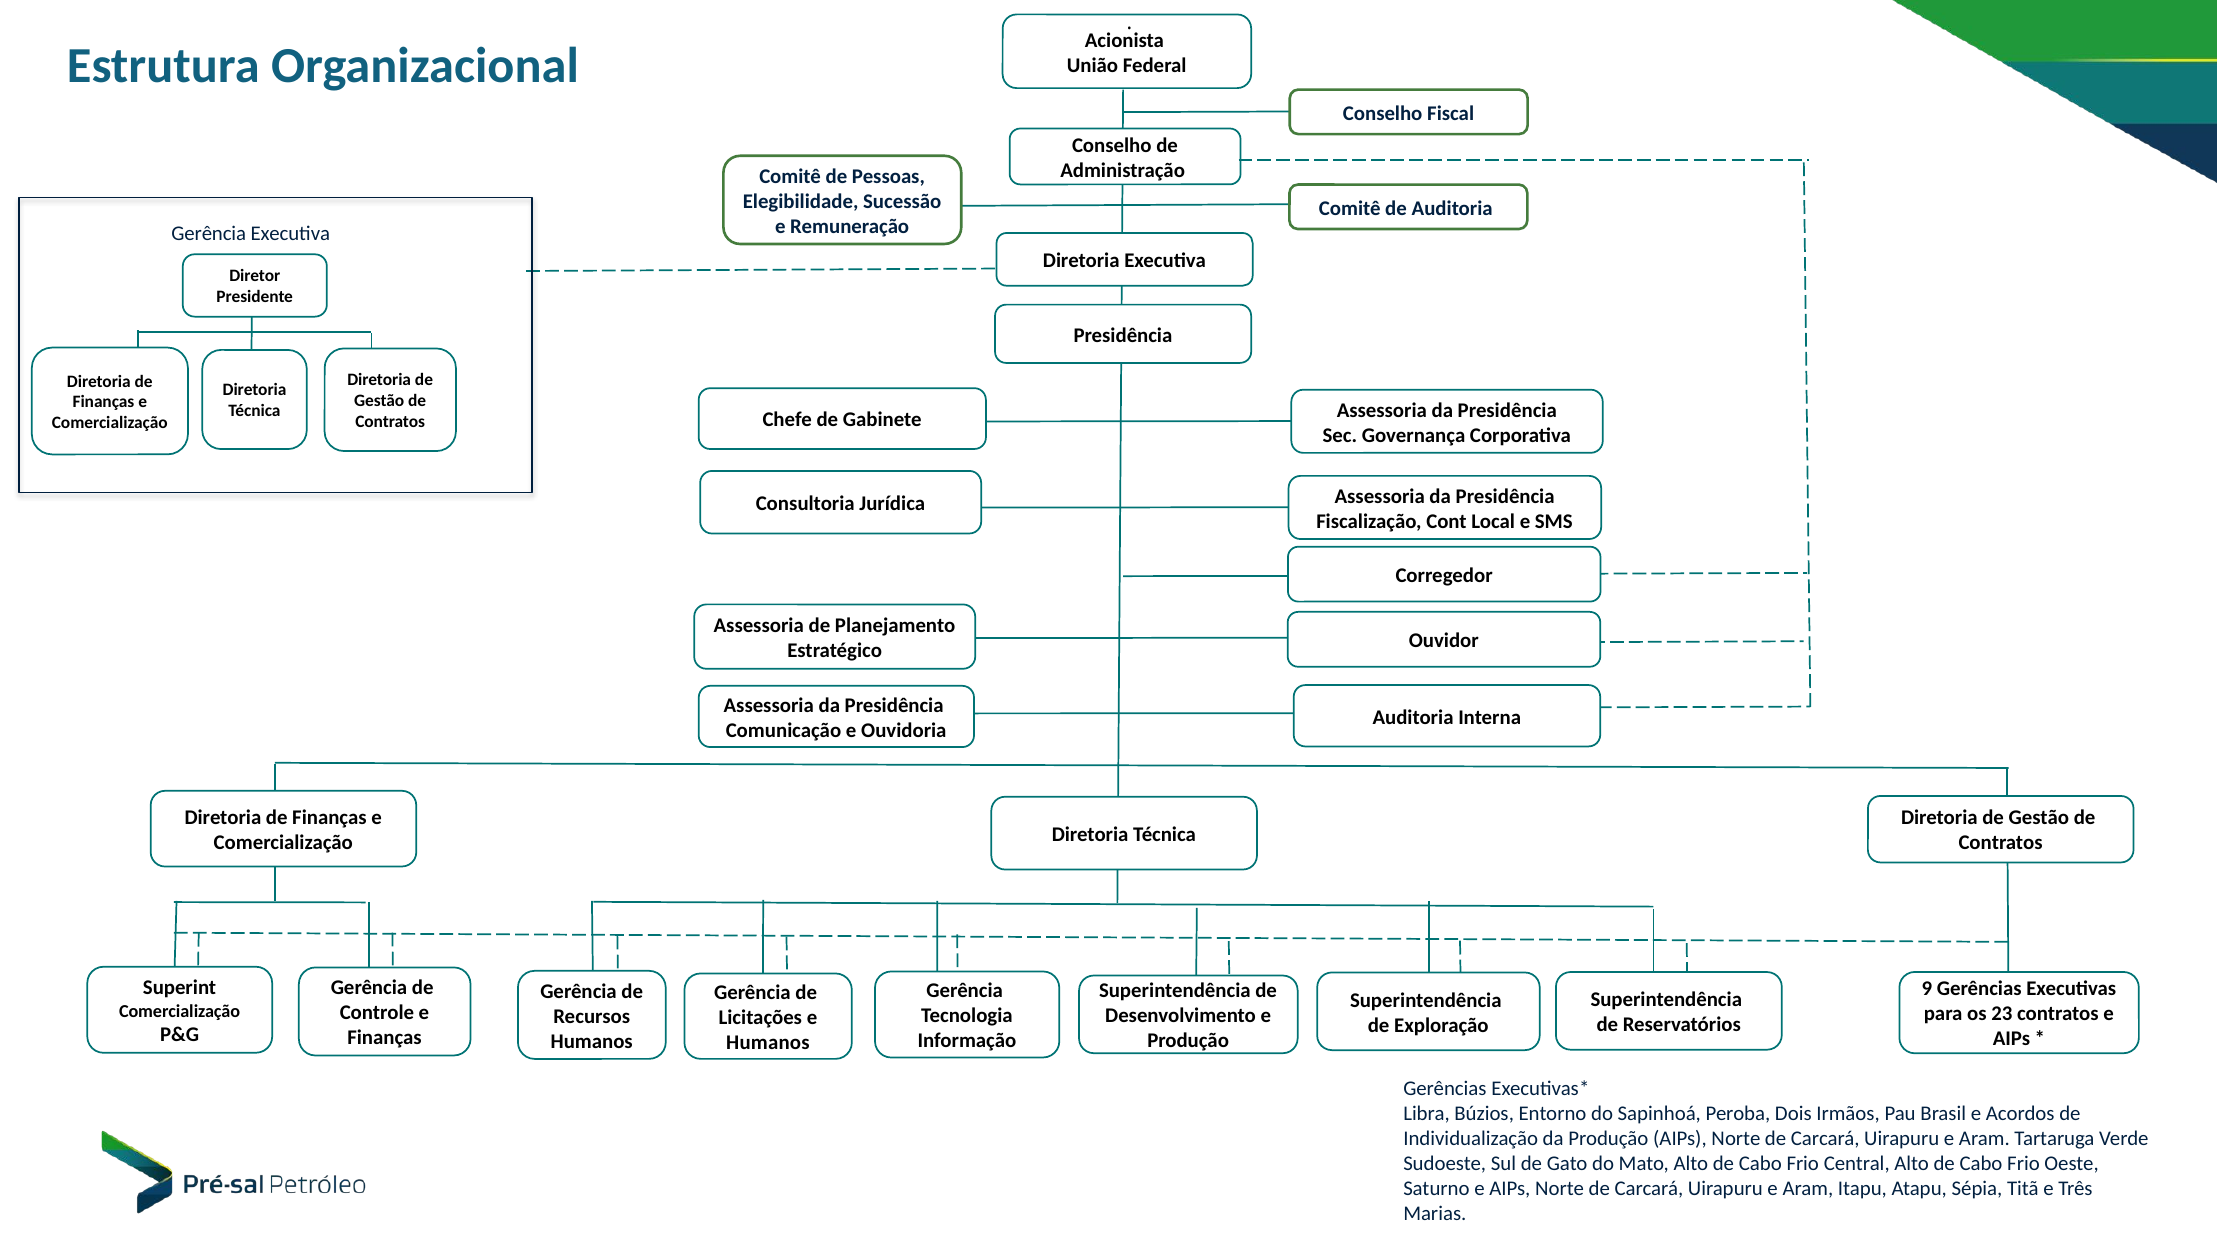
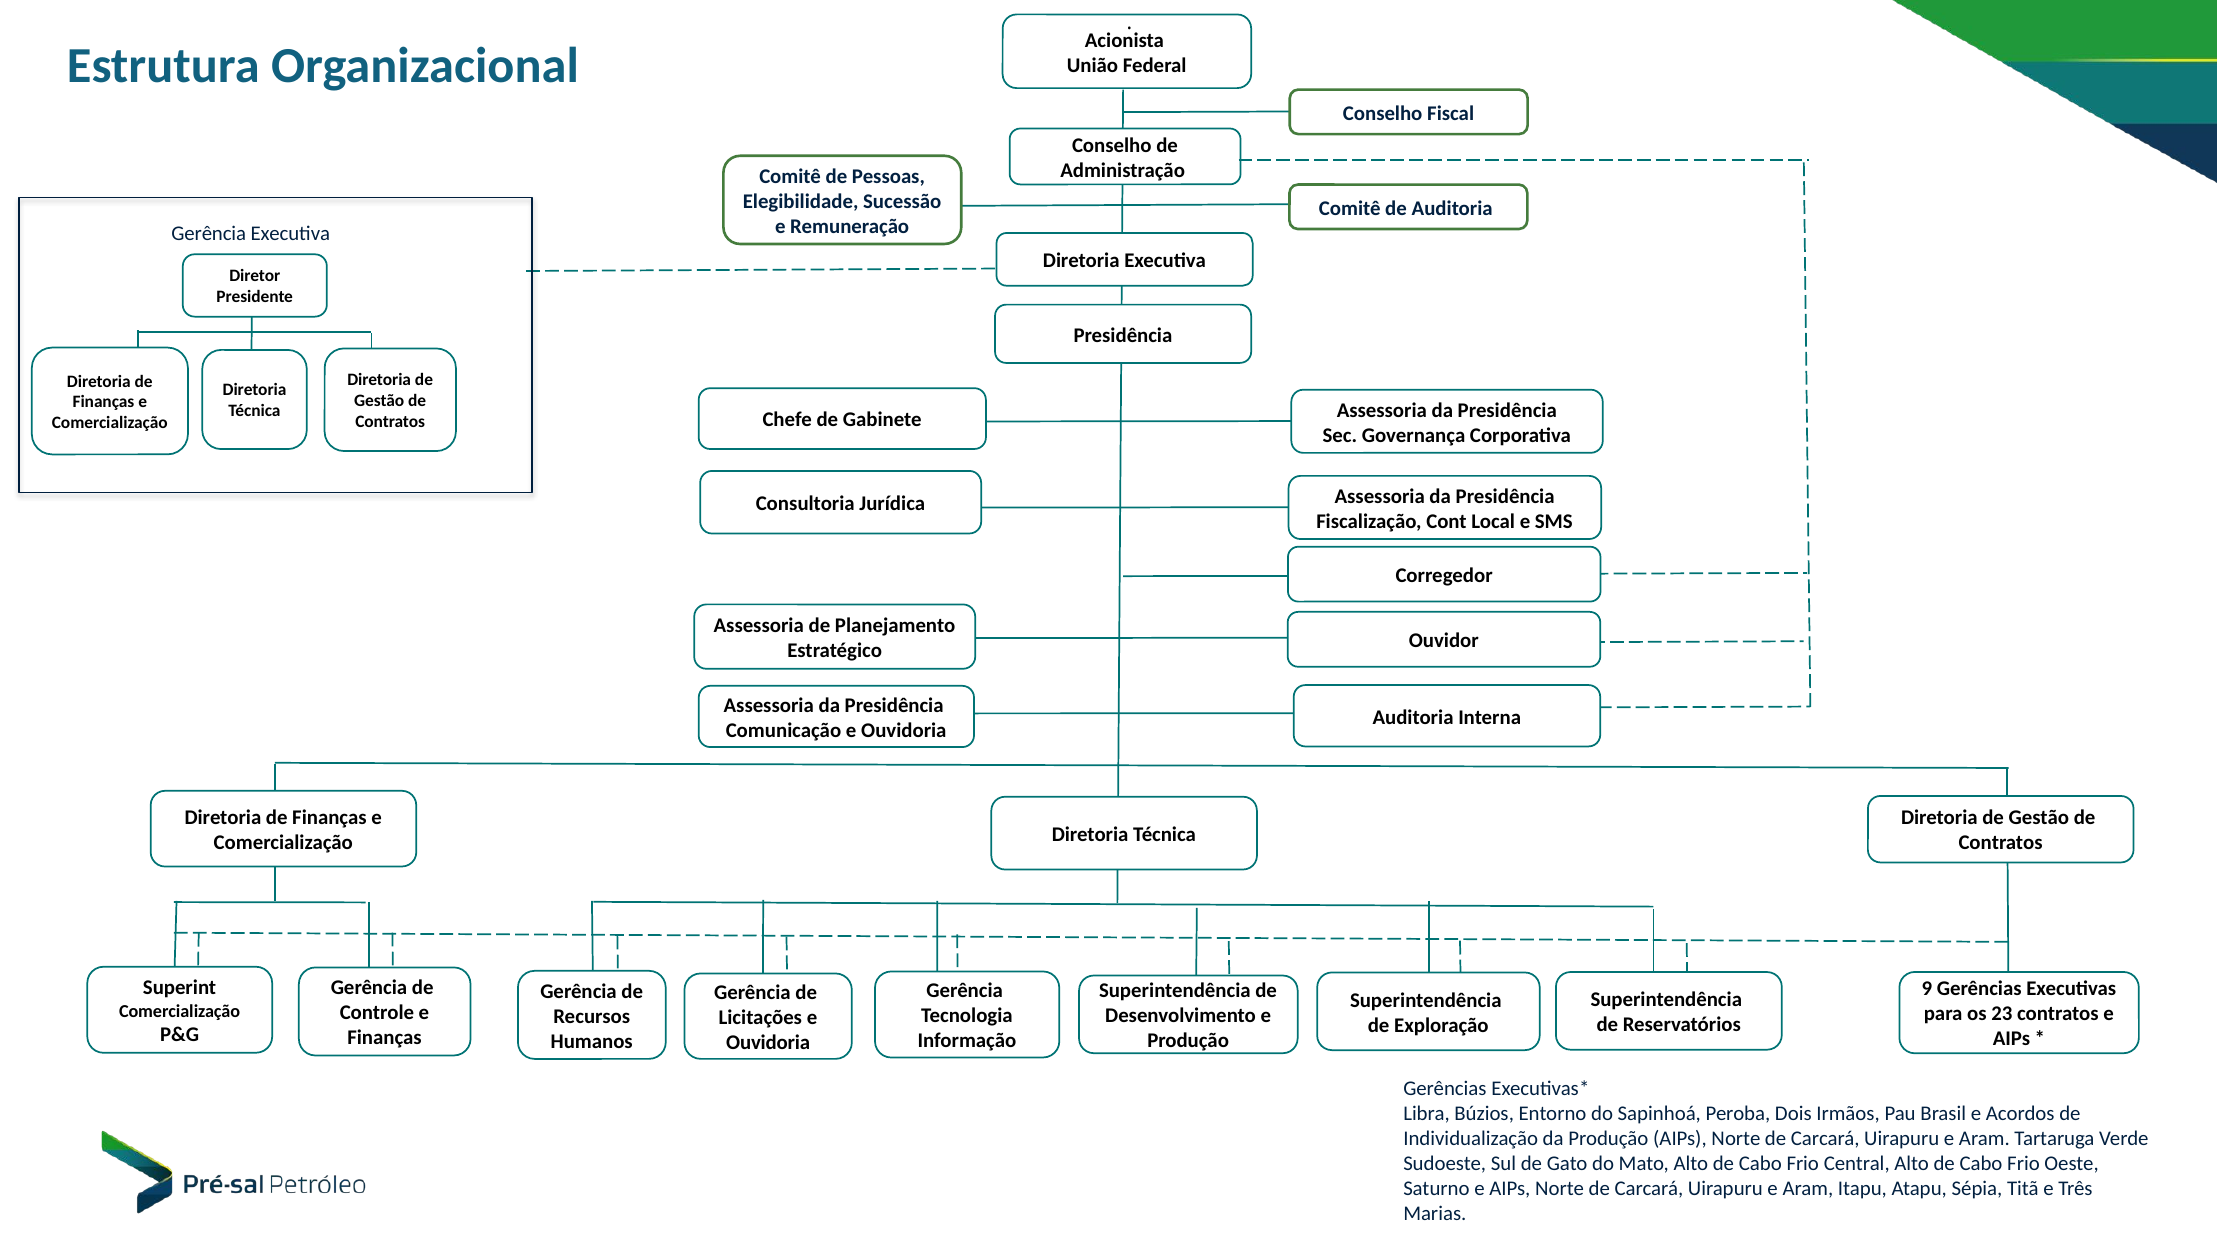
Humanos at (768, 1043): Humanos -> Ouvidoria
